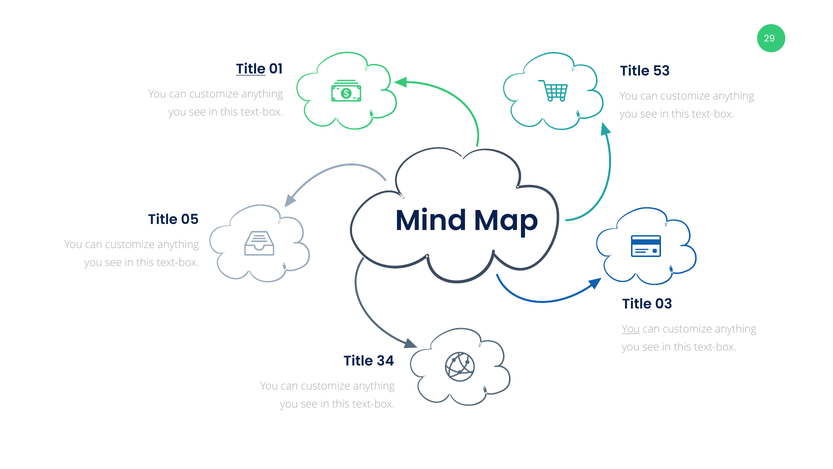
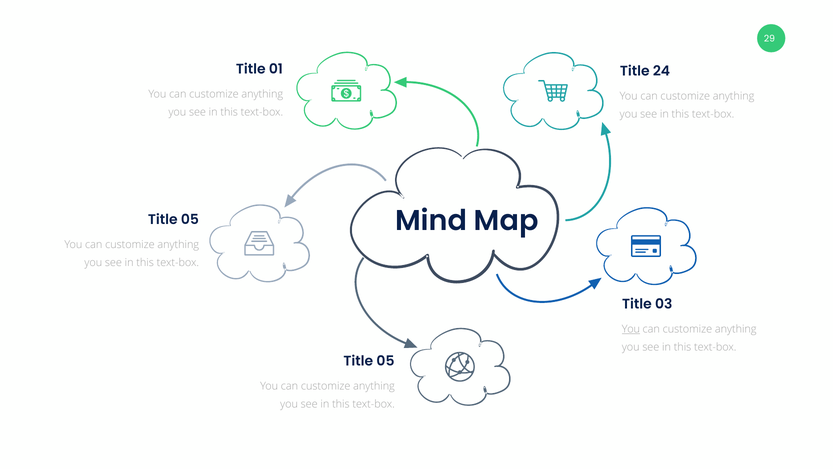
Title at (251, 69) underline: present -> none
53: 53 -> 24
34 at (385, 361): 34 -> 05
